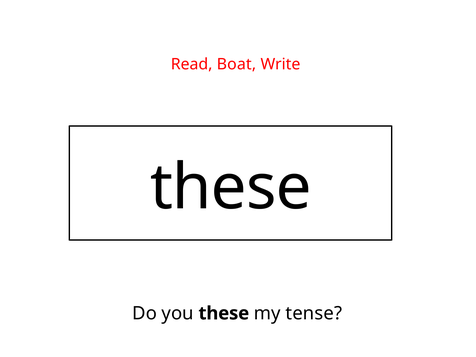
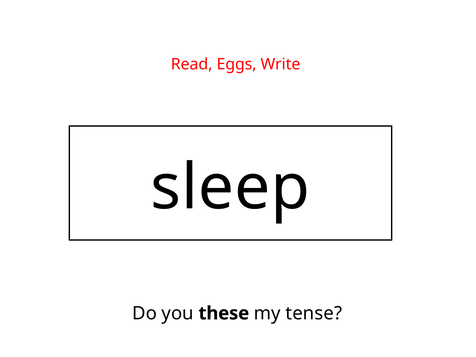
Boat: Boat -> Eggs
these at (231, 187): these -> sleep
